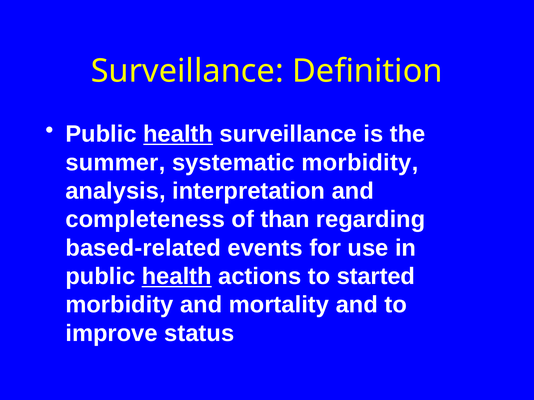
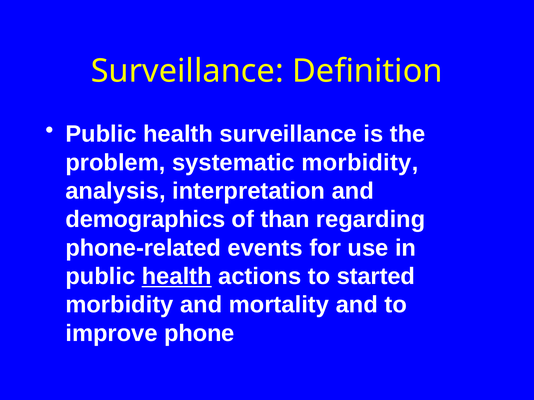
health at (178, 134) underline: present -> none
summer: summer -> problem
completeness: completeness -> demographics
based-related: based-related -> phone-related
status: status -> phone
